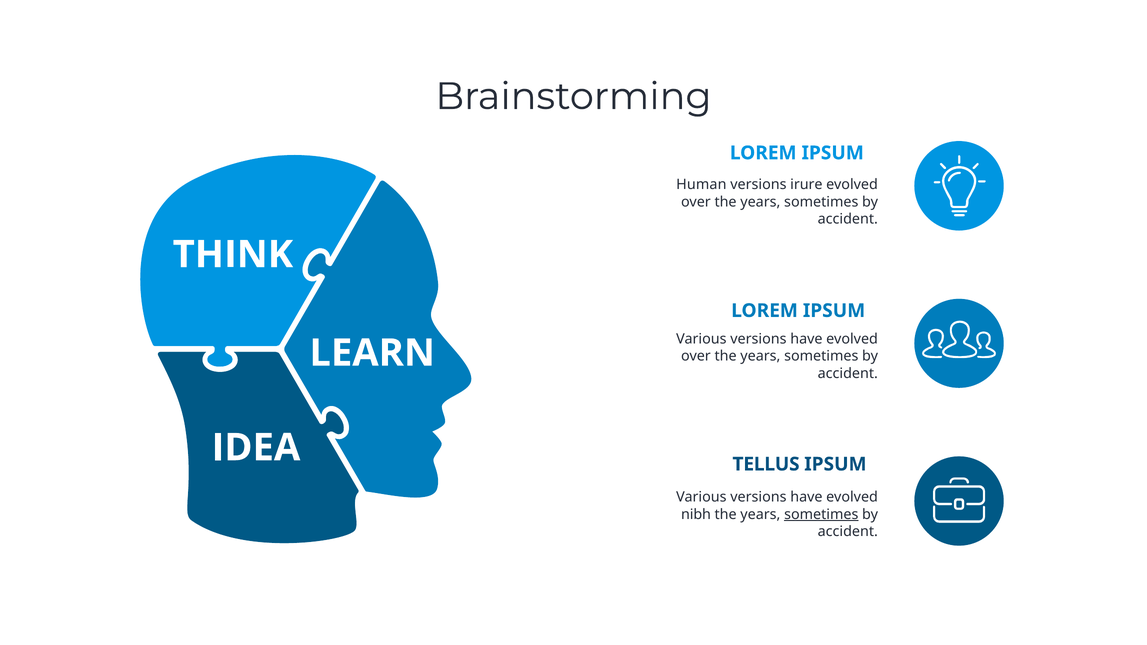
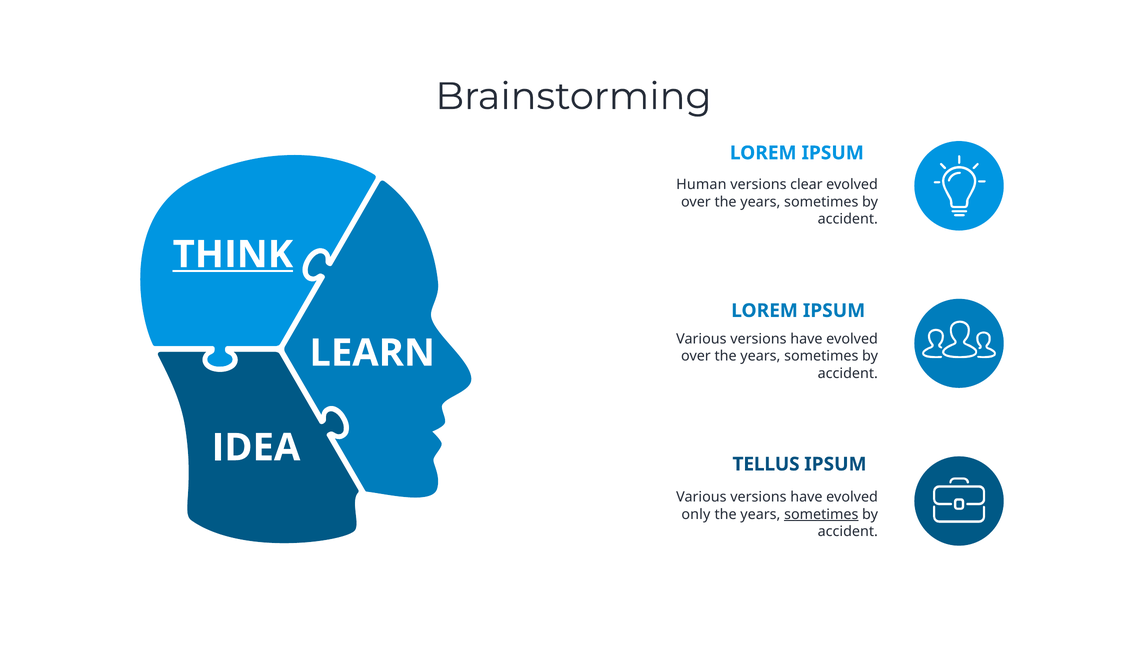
irure: irure -> clear
THINK underline: none -> present
nibh: nibh -> only
